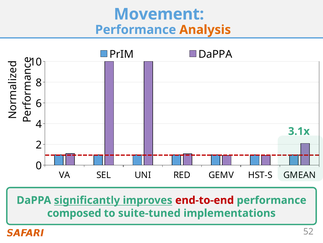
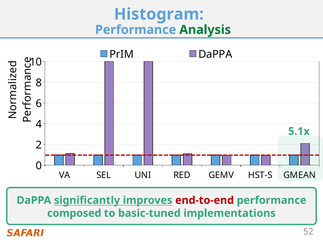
Movement: Movement -> Histogram
Analysis colour: orange -> green
3.1x: 3.1x -> 5.1x
suite-tuned: suite-tuned -> basic-tuned
